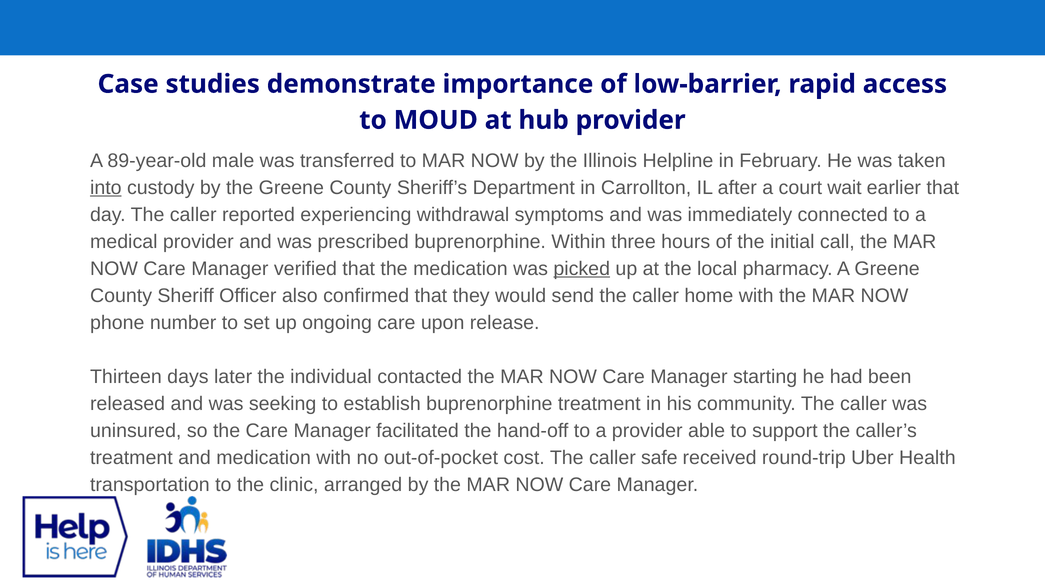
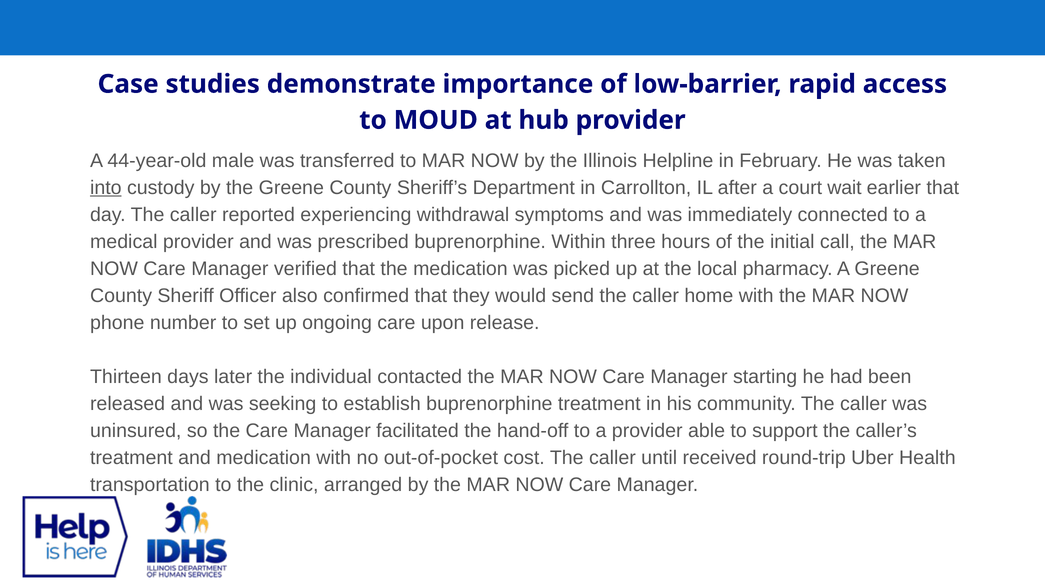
89-year-old: 89-year-old -> 44-year-old
picked underline: present -> none
safe: safe -> until
